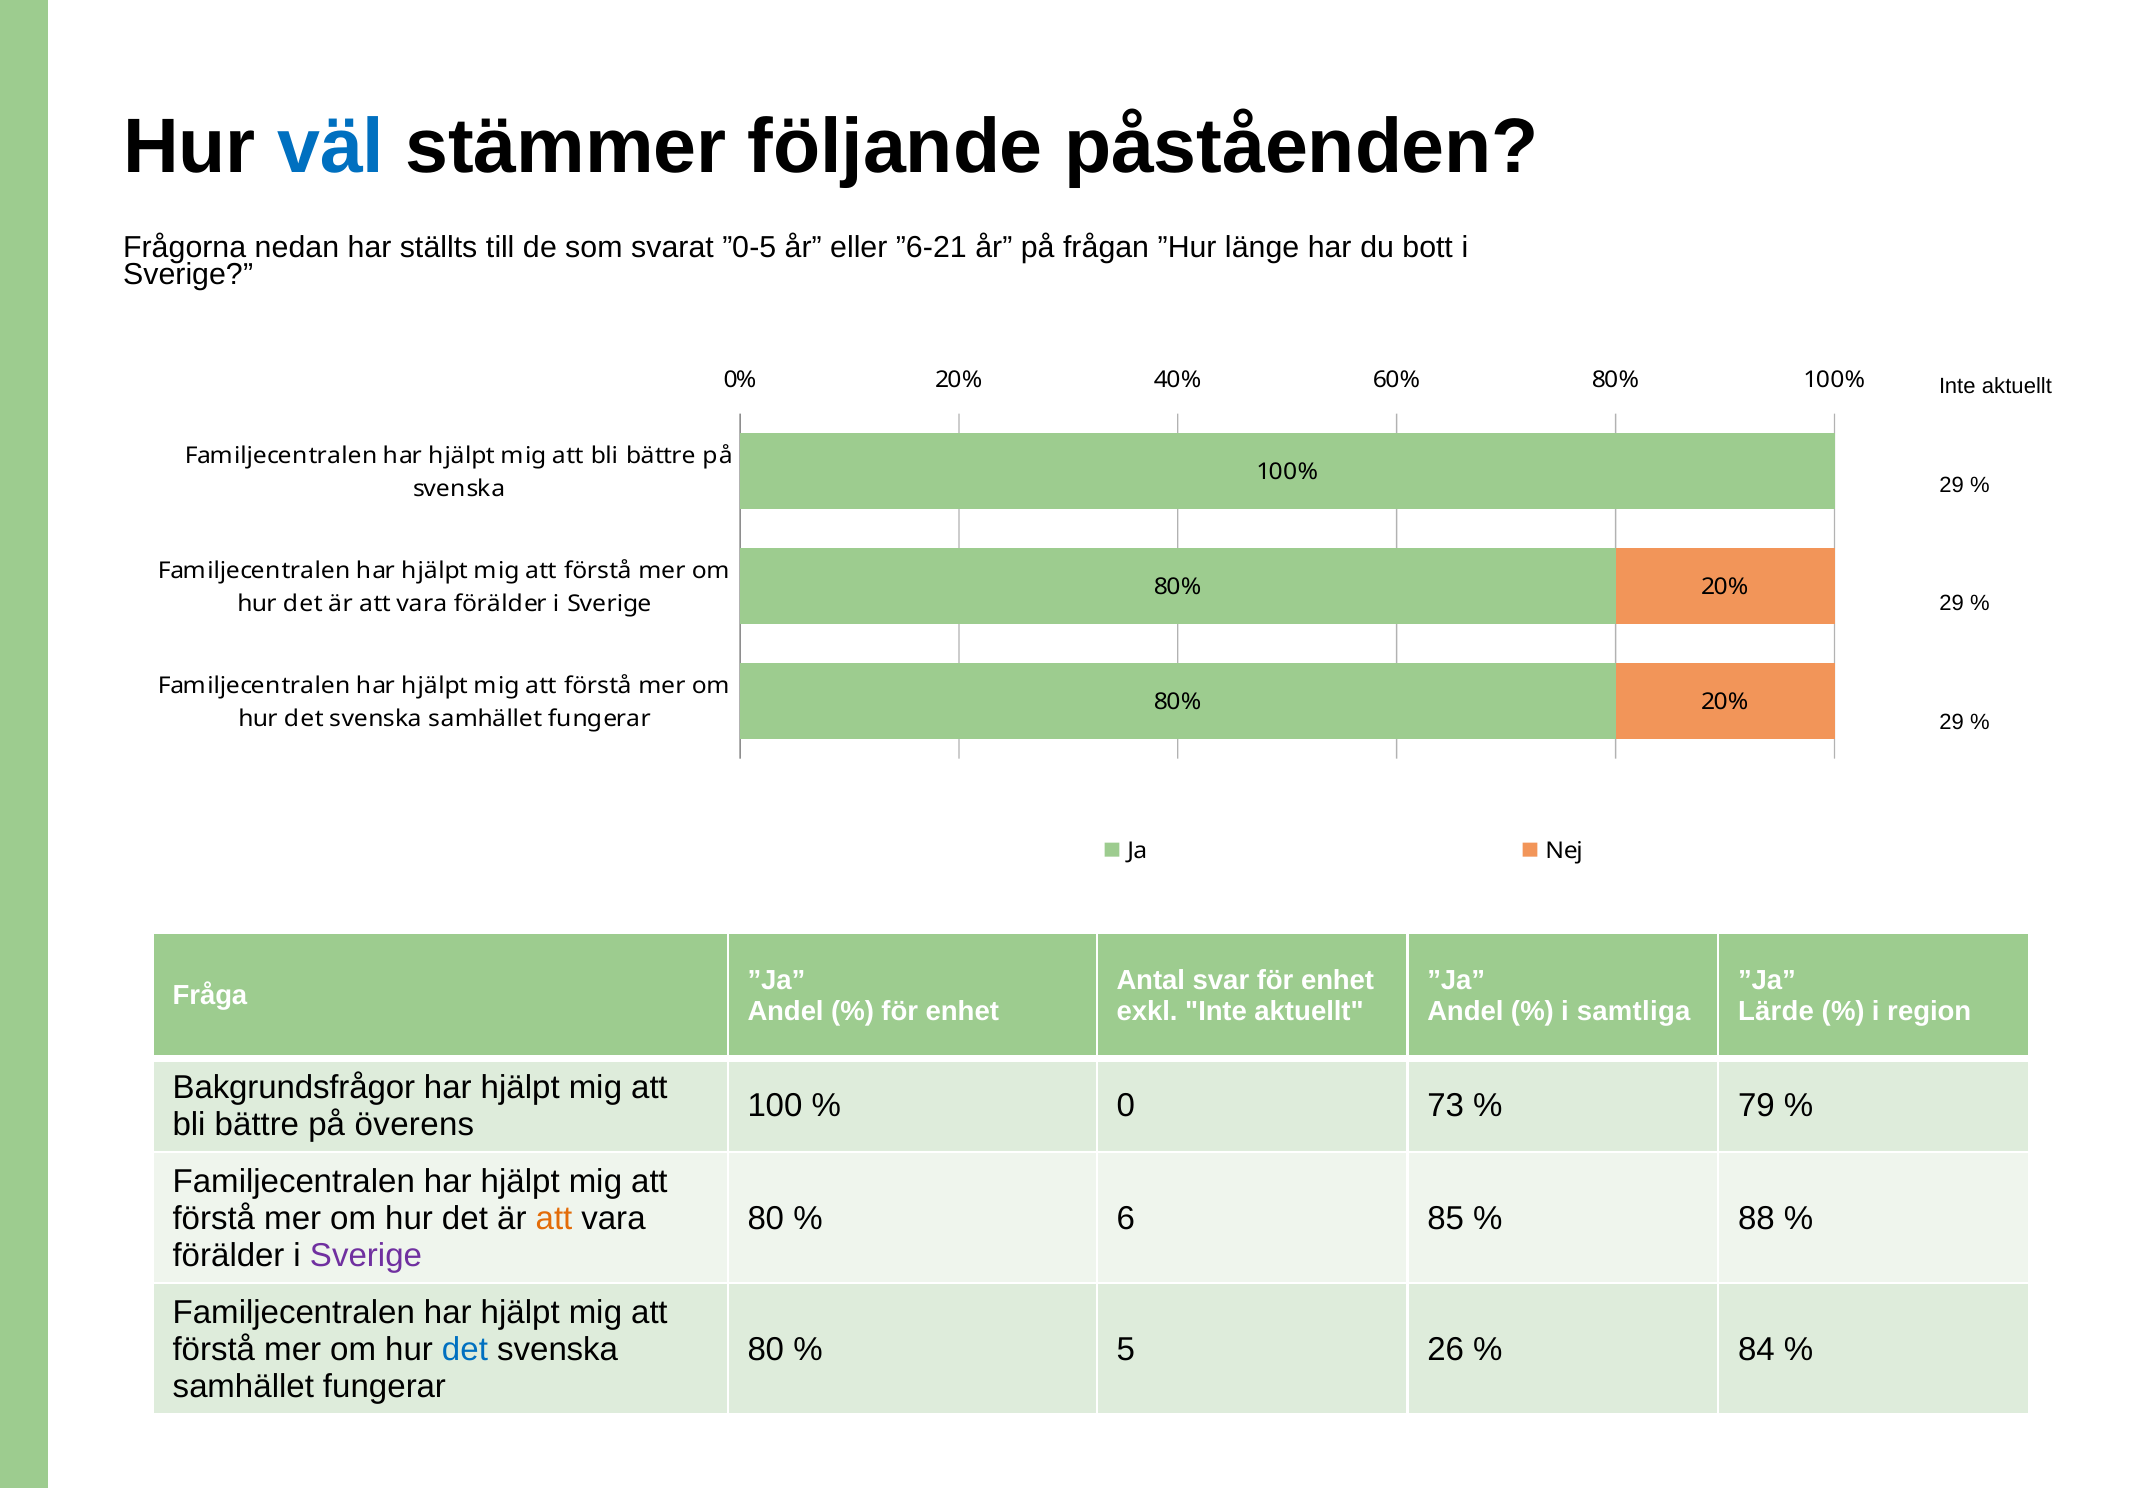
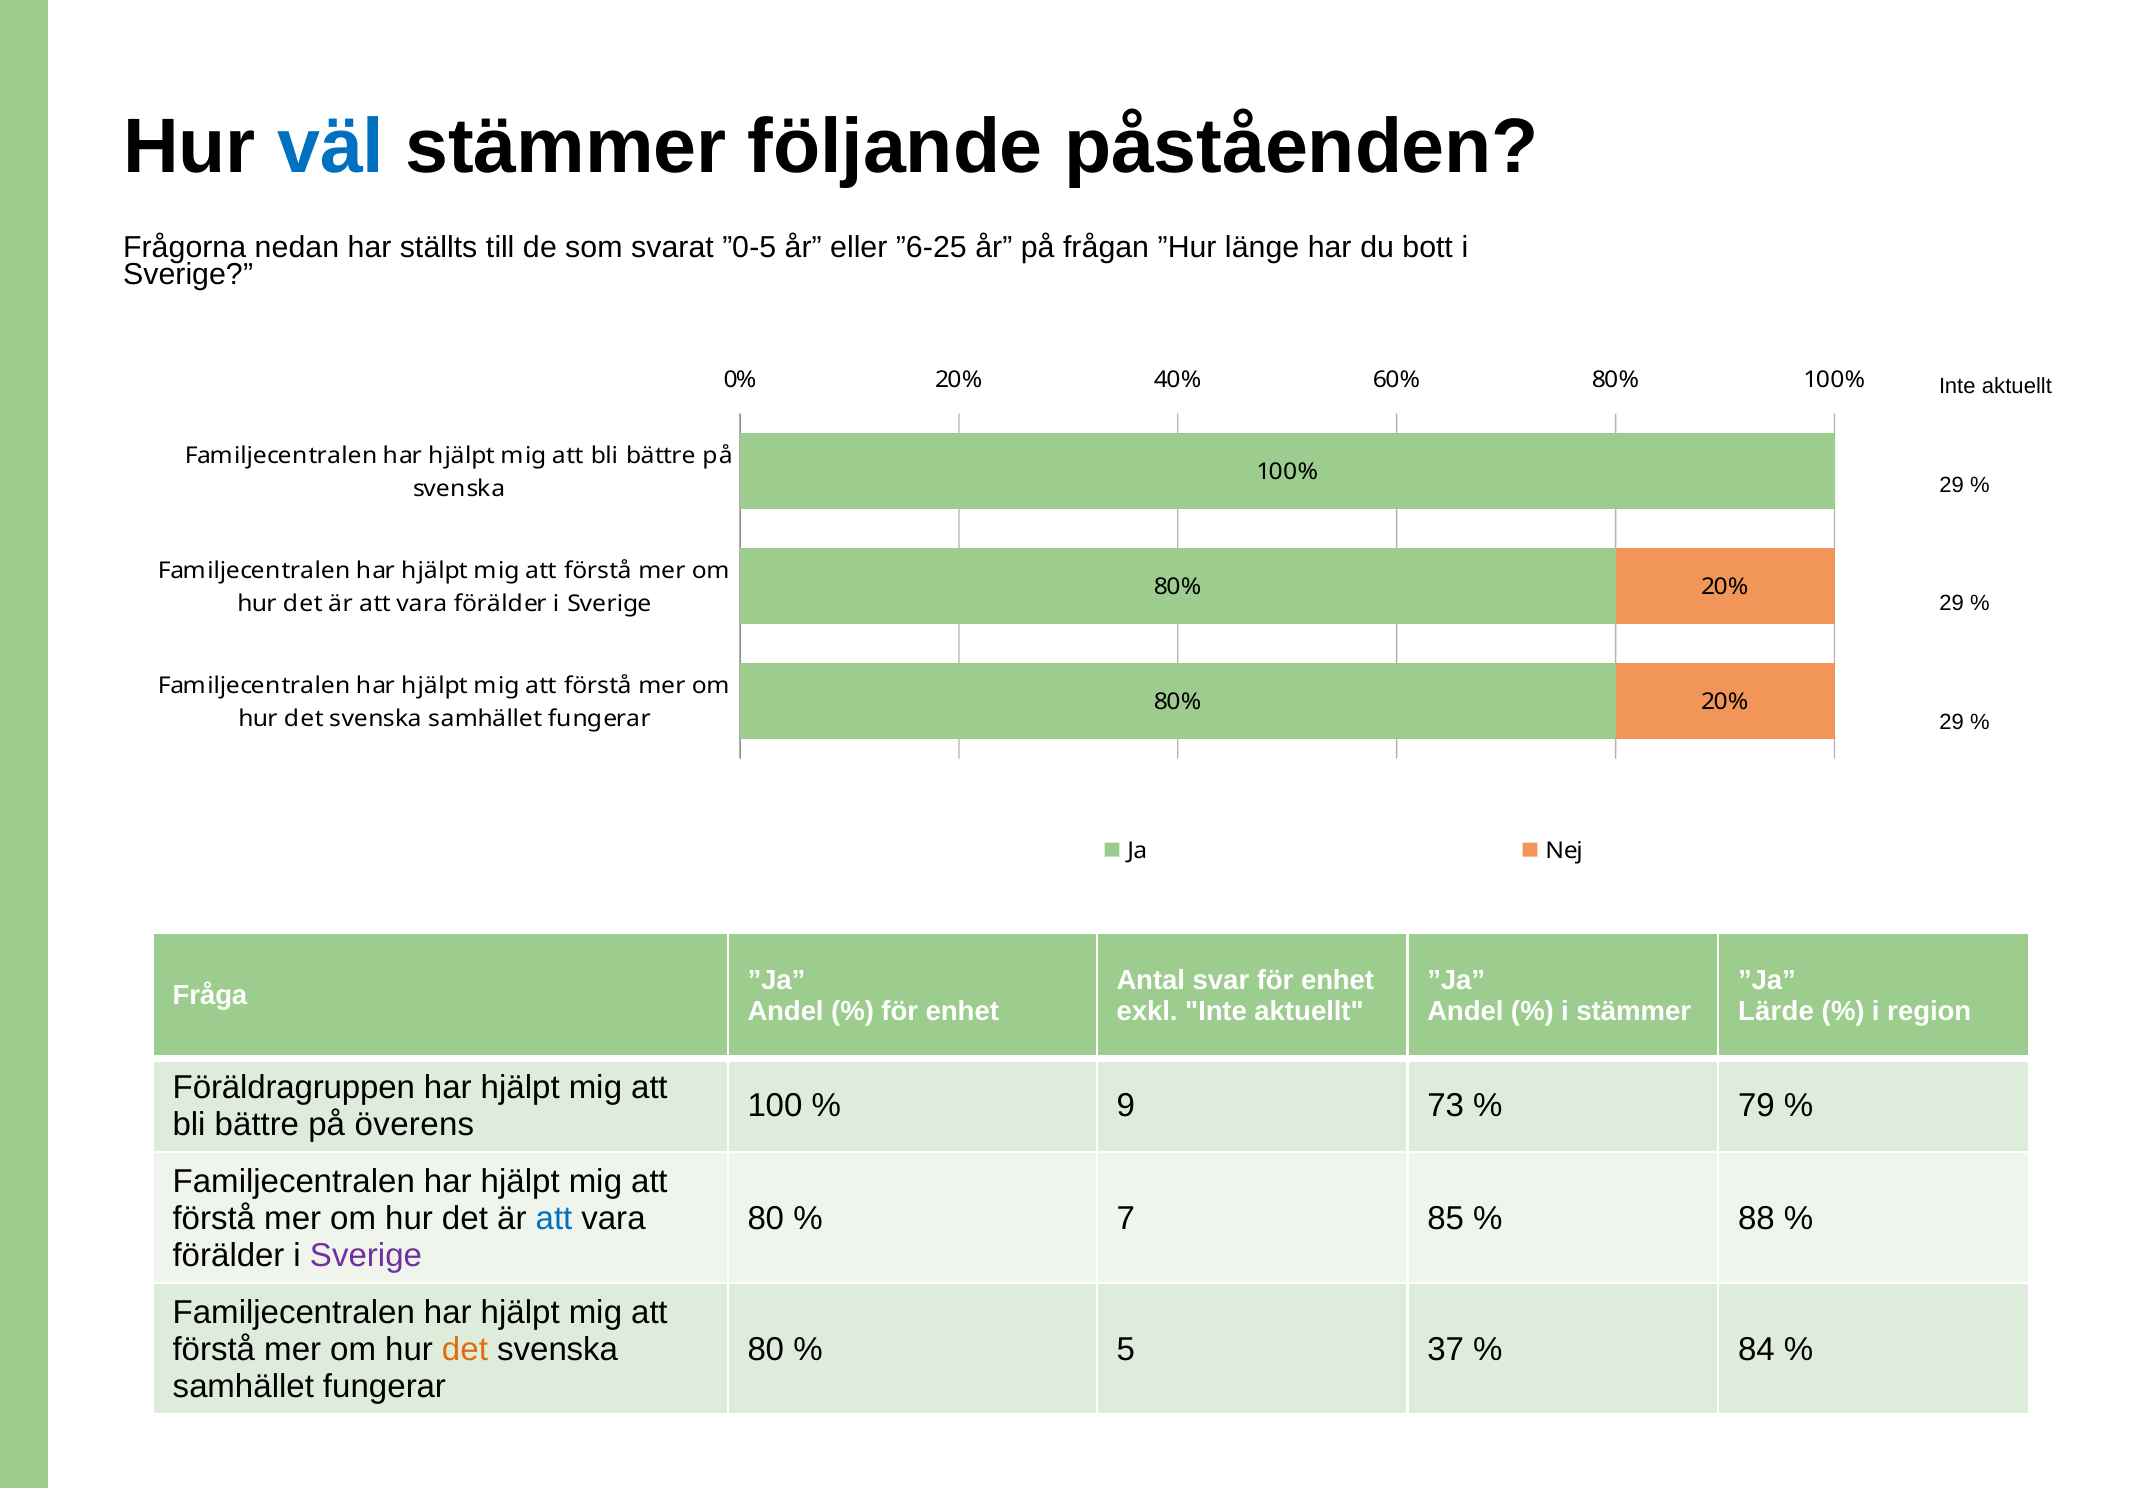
”6-21: ”6-21 -> ”6-25
i samtliga: samtliga -> stämmer
Bakgrundsfrågor: Bakgrundsfrågor -> Föräldragruppen
0: 0 -> 9
att at (554, 1218) colour: orange -> blue
6: 6 -> 7
det at (465, 1349) colour: blue -> orange
26: 26 -> 37
